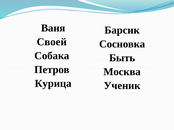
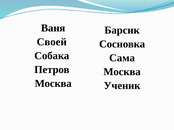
Быть: Быть -> Сама
Курица at (53, 84): Курица -> Москва
